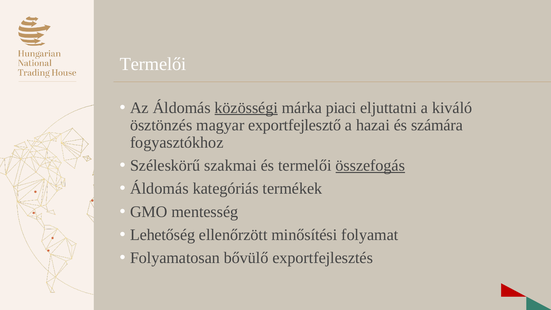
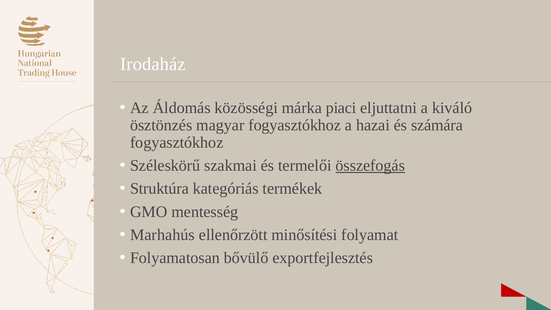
Termelői at (153, 64): Termelői -> Irodaház
közösségi underline: present -> none
magyar exportfejlesztő: exportfejlesztő -> fogyasztókhoz
Áldomás at (159, 189): Áldomás -> Struktúra
Lehetőség: Lehetőség -> Marhahús
